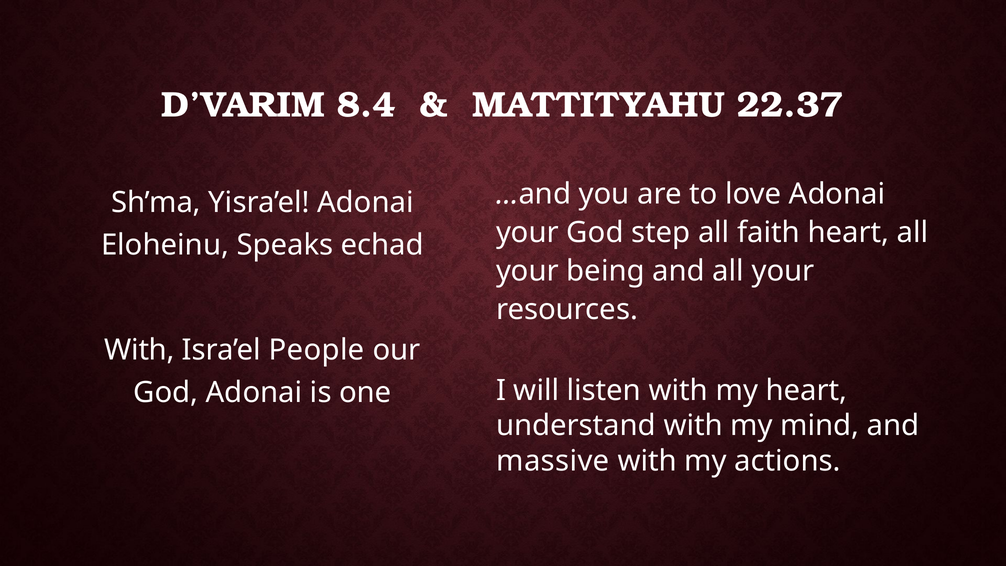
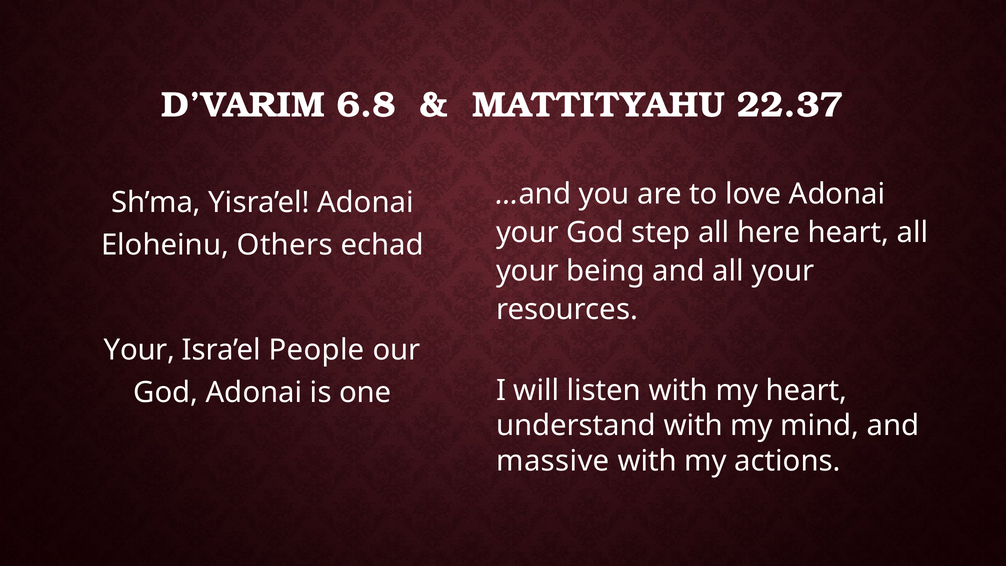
8.4: 8.4 -> 6.8
faith: faith -> here
Speaks: Speaks -> Others
With at (139, 350): With -> Your
